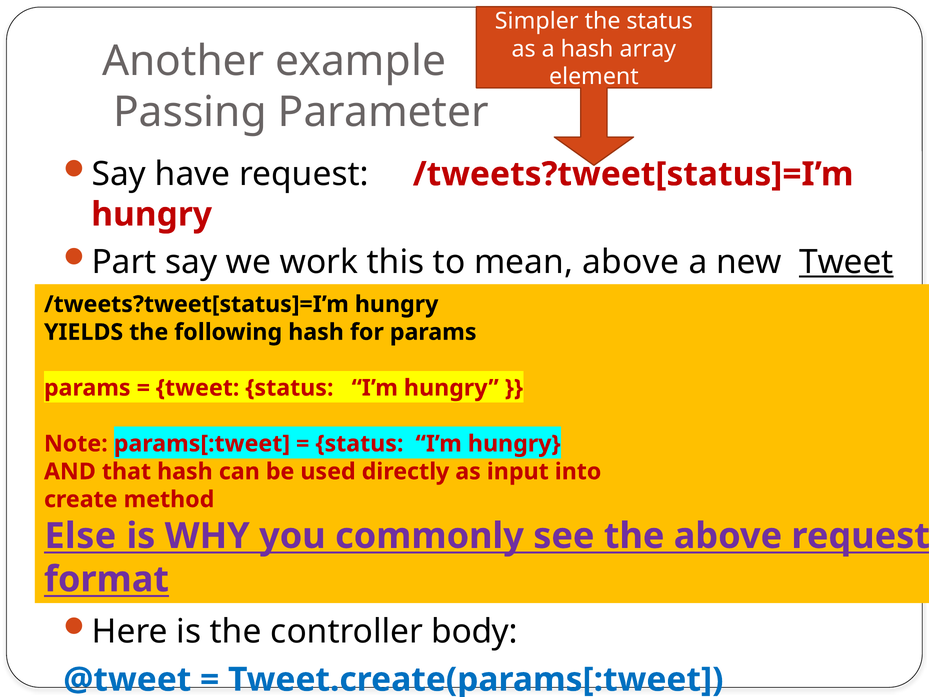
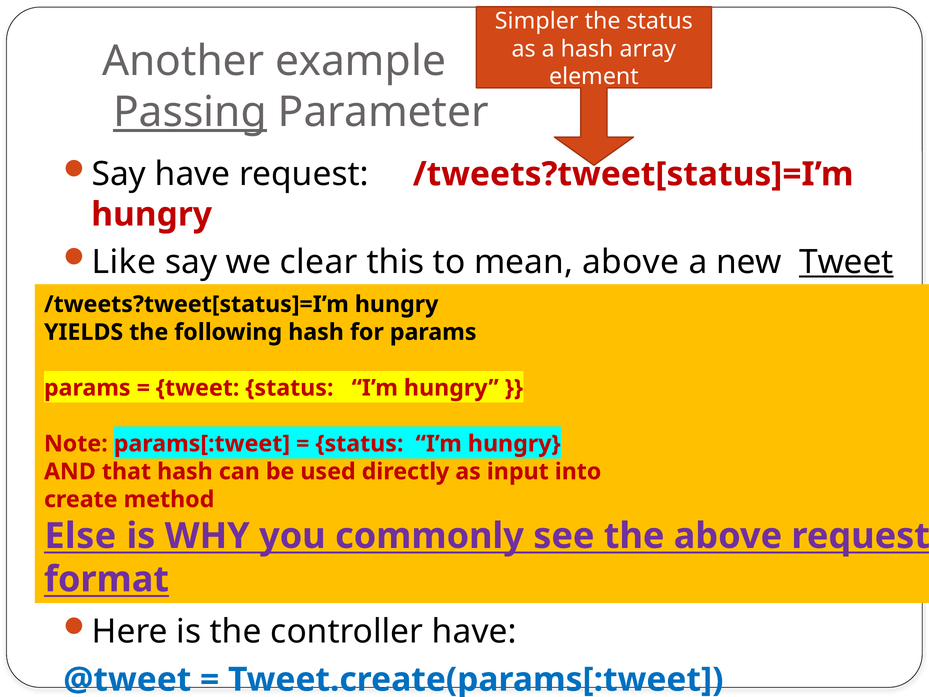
Passing underline: none -> present
Part: Part -> Like
work: work -> clear
controller body: body -> have
